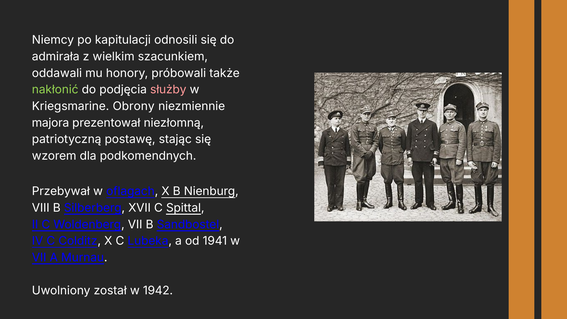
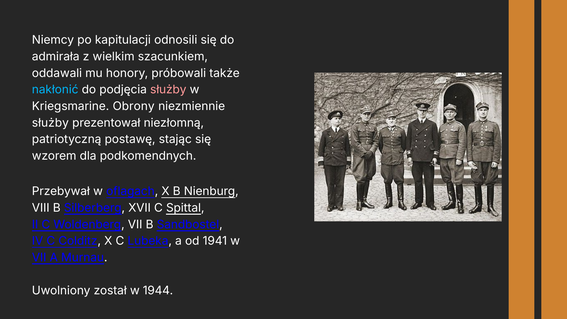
nakłonić colour: light green -> light blue
majora at (50, 123): majora -> służby
1942: 1942 -> 1944
